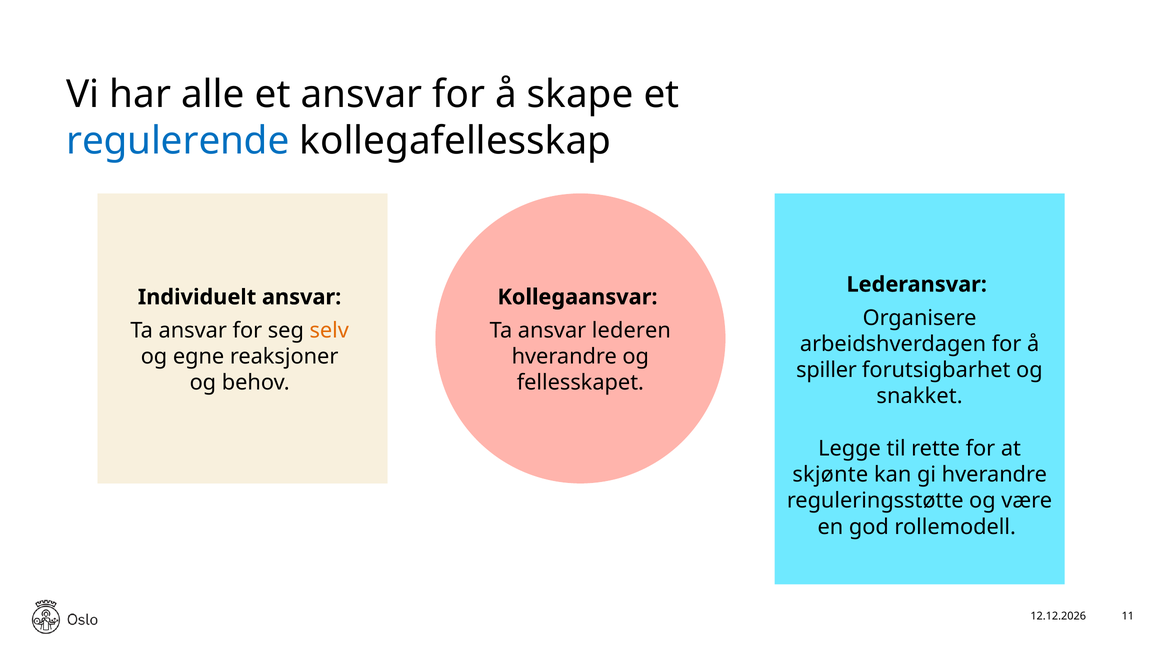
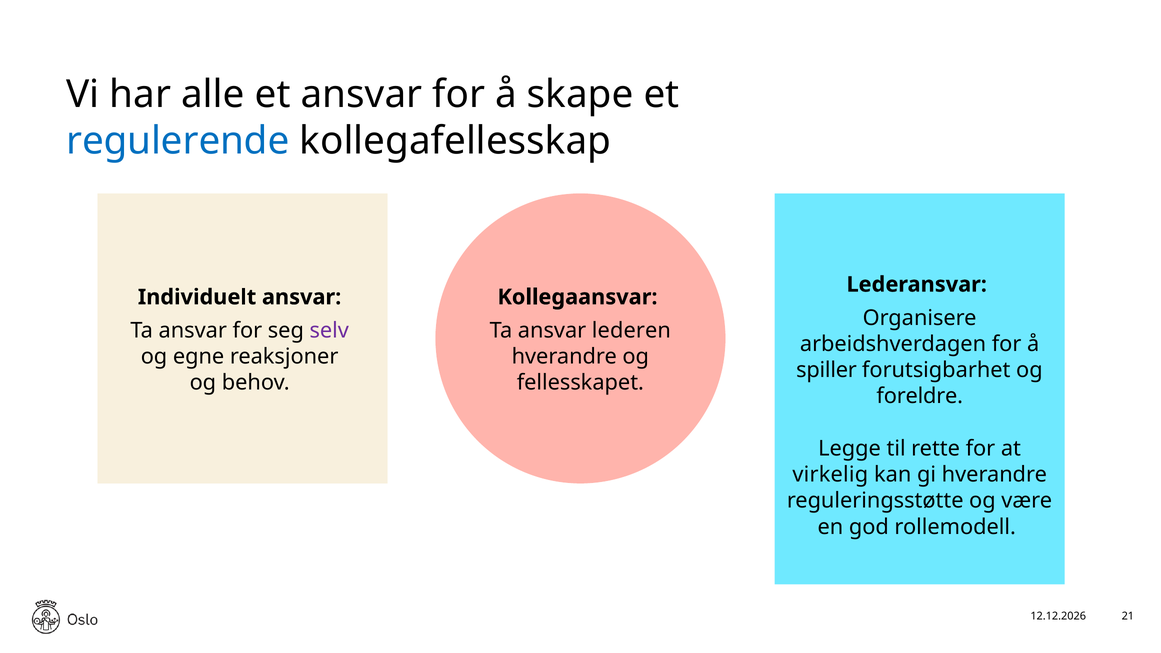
selv colour: orange -> purple
snakket: snakket -> foreldre
skjønte: skjønte -> virkelig
11: 11 -> 21
